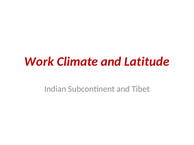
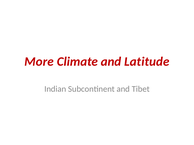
Work: Work -> More
